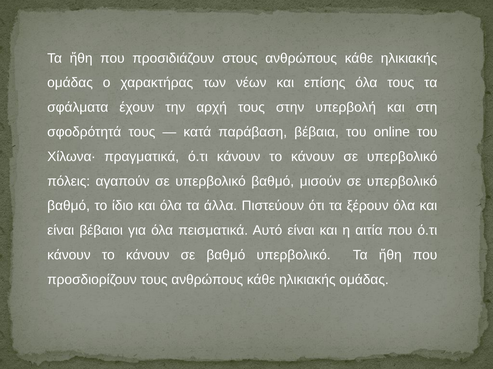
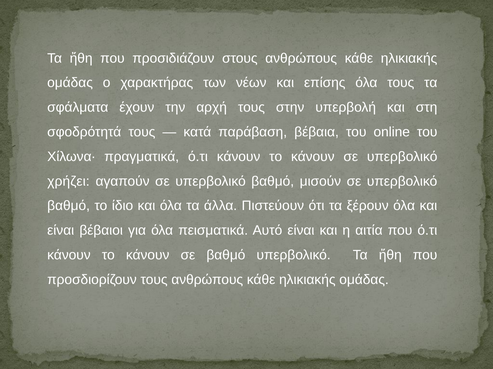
πόλεις: πόλεις -> χρήζει
